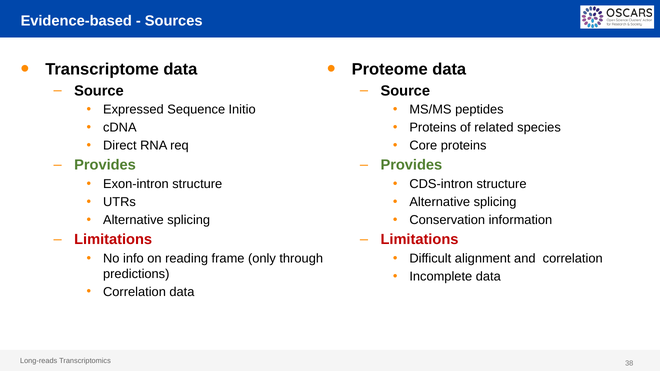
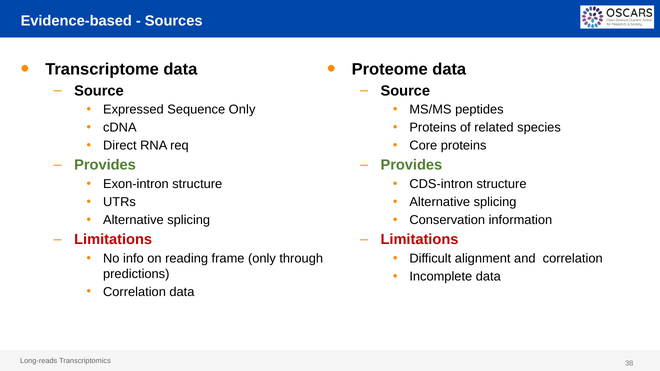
Sequence Initio: Initio -> Only
